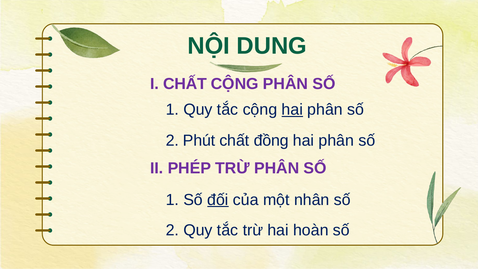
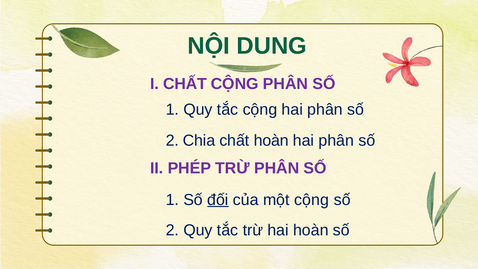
hai at (292, 110) underline: present -> none
Phút: Phút -> Chia
chất đồng: đồng -> hoàn
một nhân: nhân -> cộng
